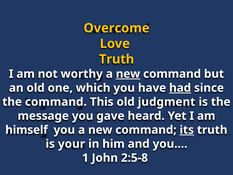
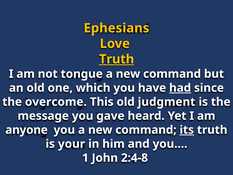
Overcome: Overcome -> Ephesians
Truth at (117, 59) underline: none -> present
worthy: worthy -> tongue
new at (128, 74) underline: present -> none
the command: command -> overcome
himself: himself -> anyone
2:5-8: 2:5-8 -> 2:4-8
